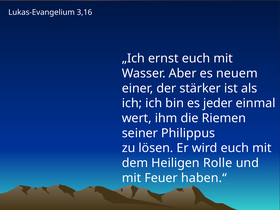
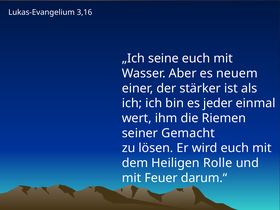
ernst: ernst -> seine
Philippus: Philippus -> Gemacht
haben.“: haben.“ -> darum.“
